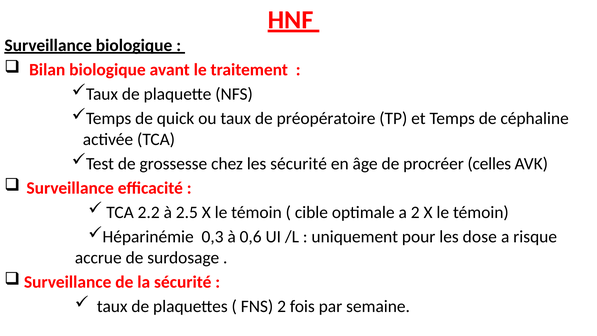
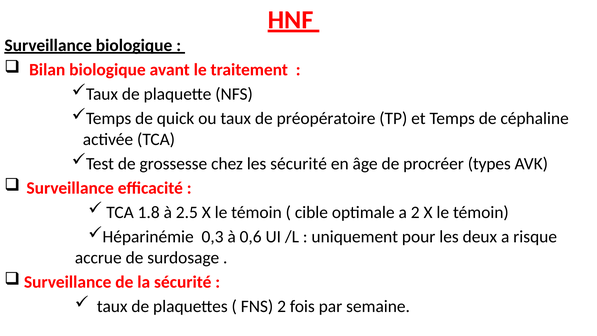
celles: celles -> types
2.2: 2.2 -> 1.8
dose: dose -> deux
